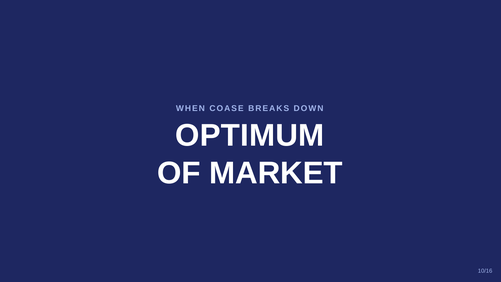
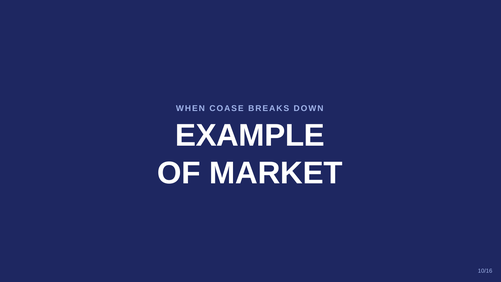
OPTIMUM: OPTIMUM -> EXAMPLE
